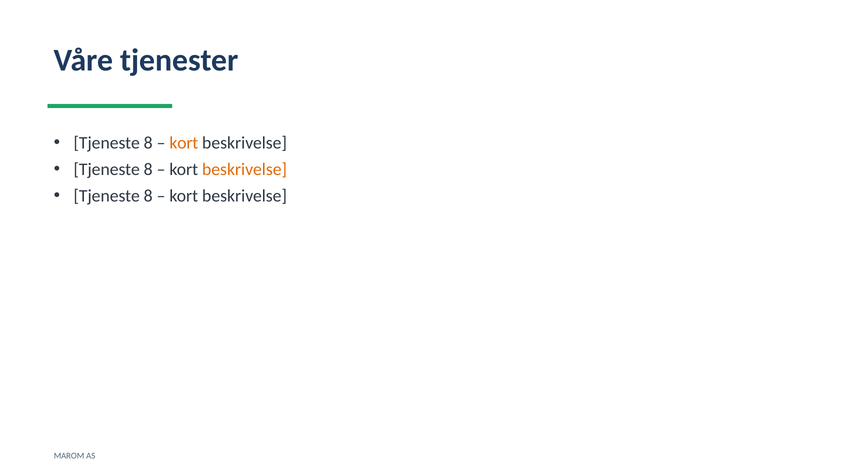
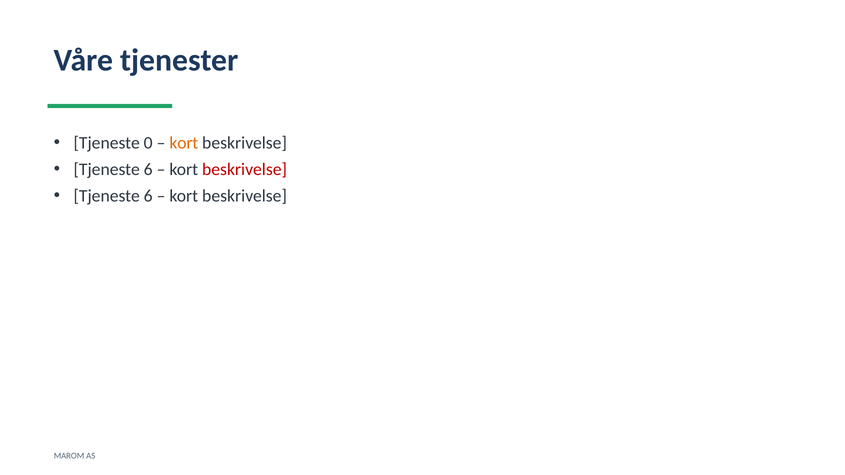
8 at (148, 143): 8 -> 0
8 at (148, 170): 8 -> 6
beskrivelse at (245, 170) colour: orange -> red
8 at (148, 196): 8 -> 6
